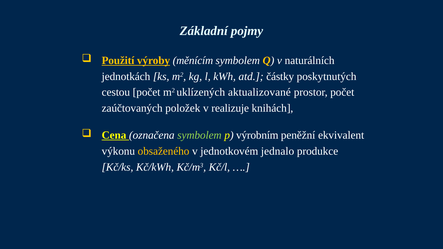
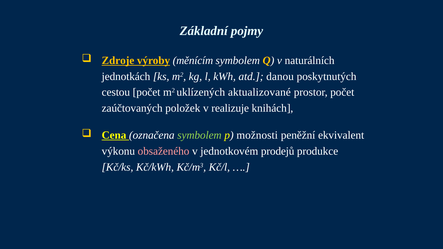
Použití: Použití -> Zdroje
částky: částky -> danou
výrobním: výrobním -> možnosti
obsaženého colour: yellow -> pink
jednalo: jednalo -> prodejů
